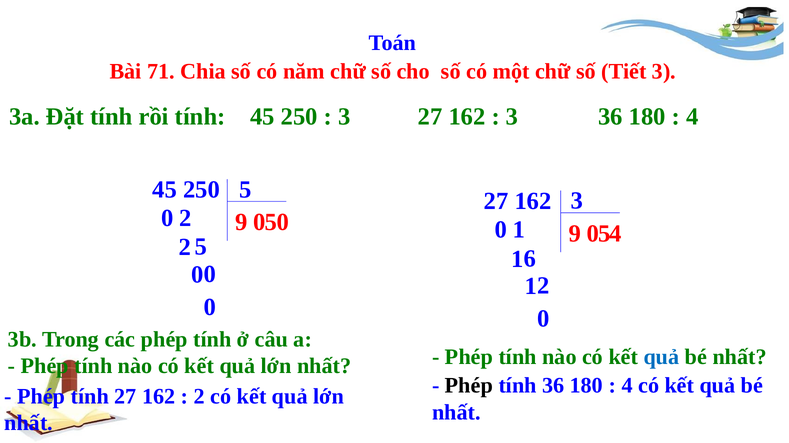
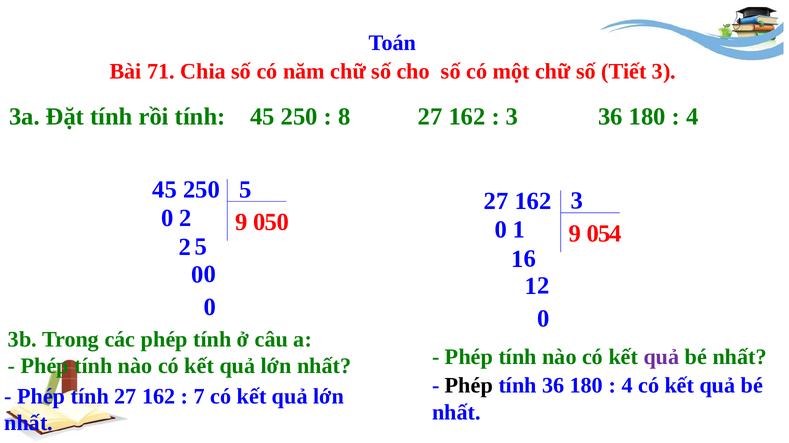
3 at (344, 117): 3 -> 8
quả at (662, 357) colour: blue -> purple
2 at (199, 397): 2 -> 7
